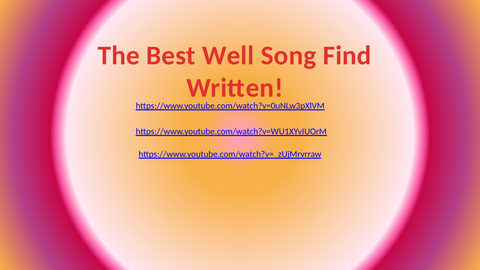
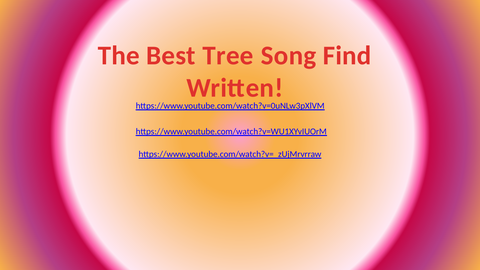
Well: Well -> Tree
